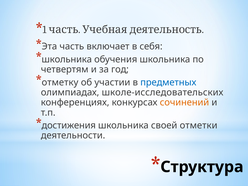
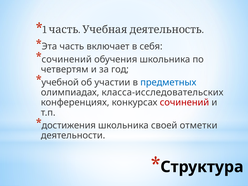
школьника at (67, 59): школьника -> сочинений
отметку: отметку -> учебной
школе-исследовательских: школе-исследовательских -> класса-исследовательских
сочинений at (184, 102) colour: orange -> red
